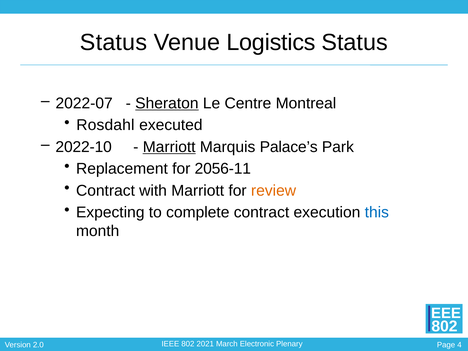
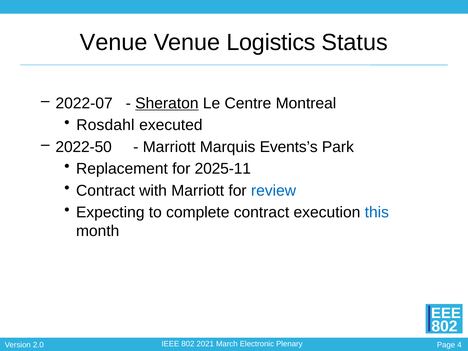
Status at (114, 43): Status -> Venue
2022-10: 2022-10 -> 2022-50
Marriott at (169, 147) underline: present -> none
Palace’s: Palace’s -> Events’s
2056-11: 2056-11 -> 2025-11
review colour: orange -> blue
